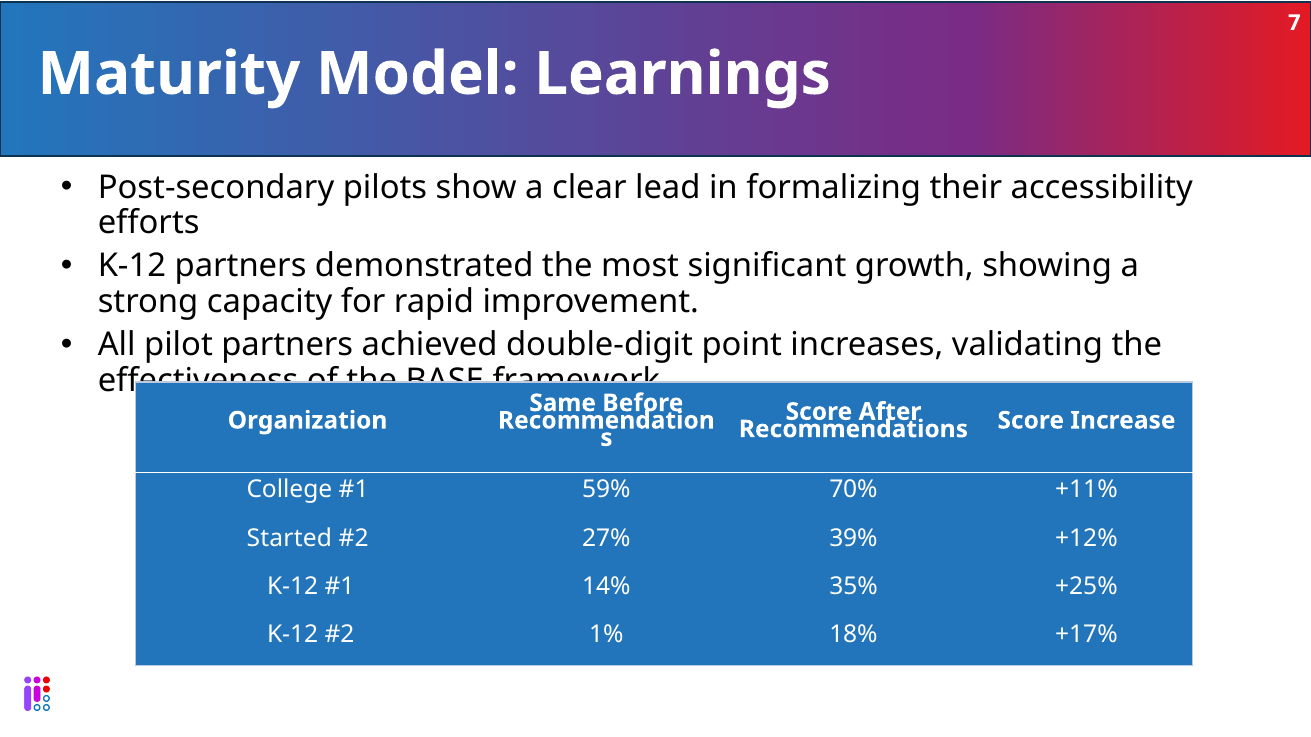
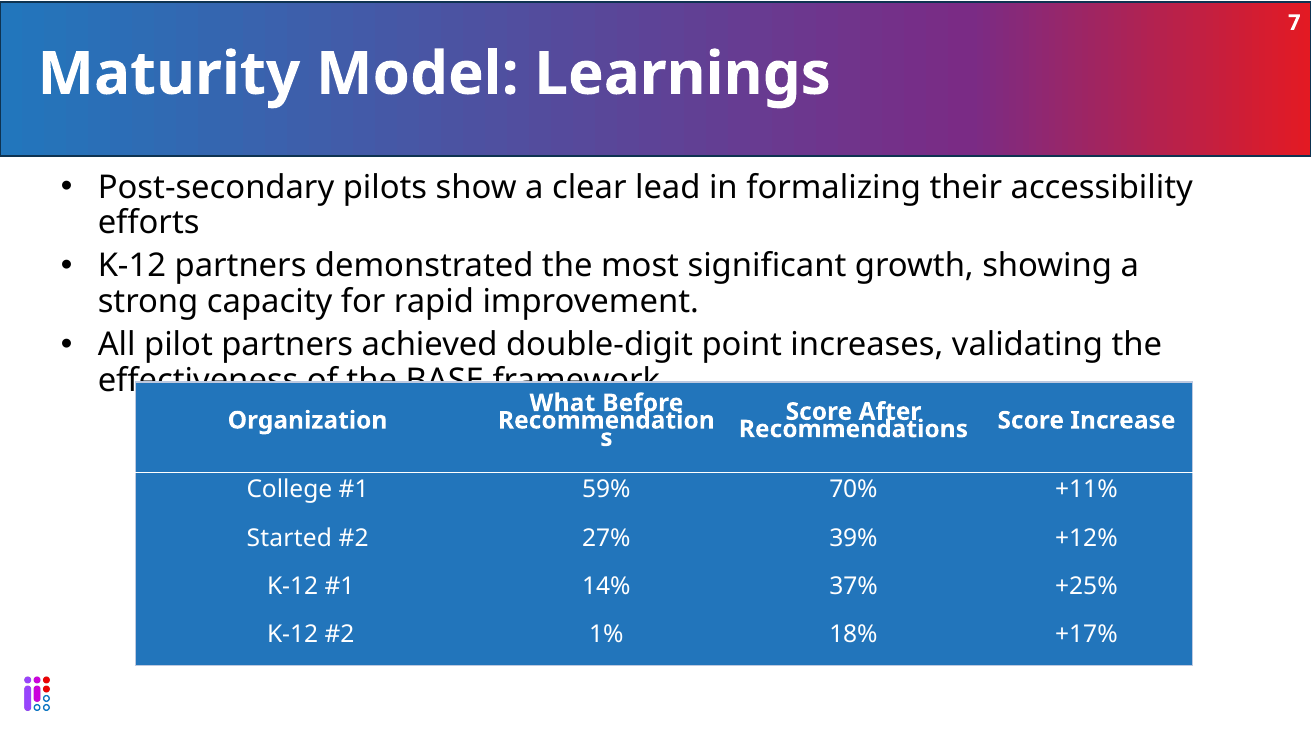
Same: Same -> What
35%: 35% -> 37%
